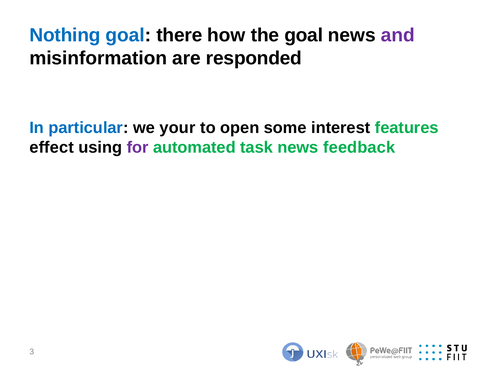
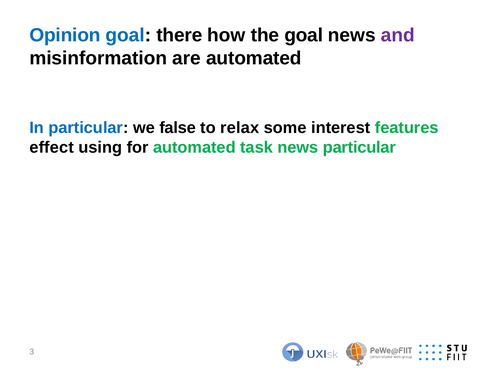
Nothing: Nothing -> Opinion
are responded: responded -> automated
your: your -> false
open: open -> relax
for colour: purple -> black
news feedback: feedback -> particular
